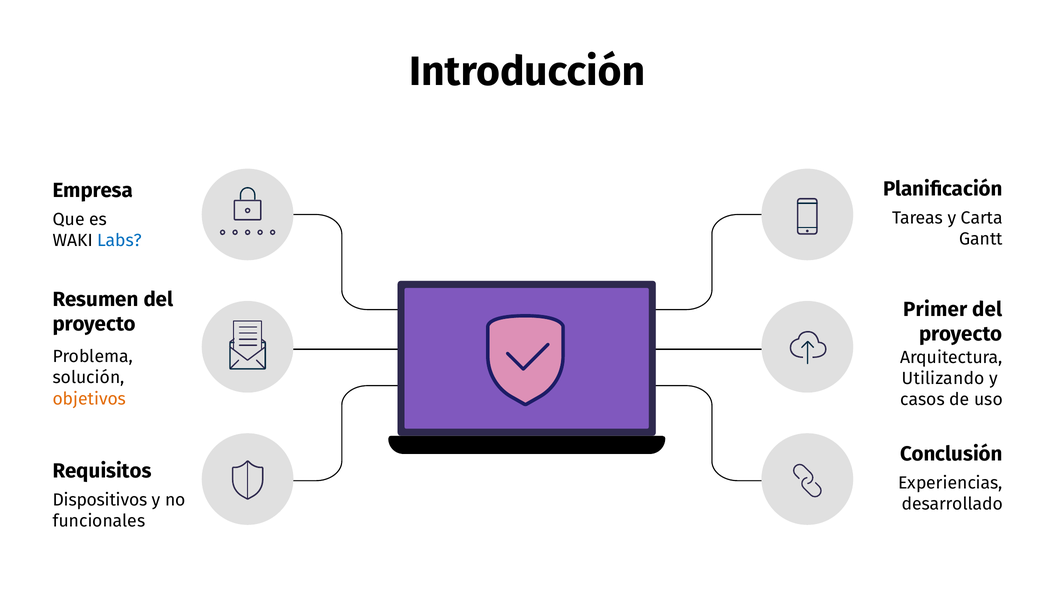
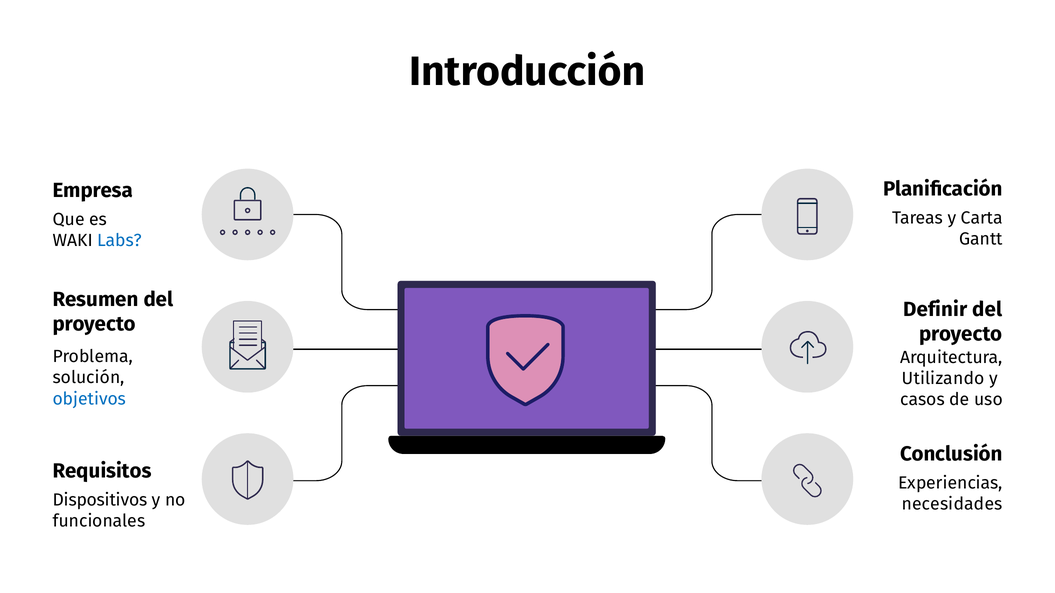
Primer: Primer -> Definir
objetivos colour: orange -> blue
desarrollado: desarrollado -> necesidades
